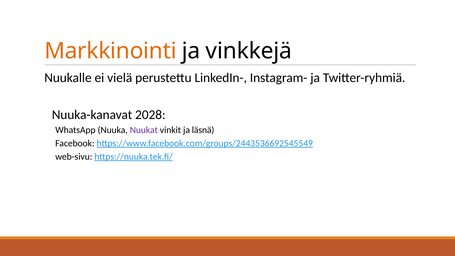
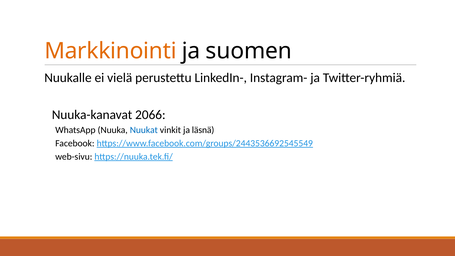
vinkkejä: vinkkejä -> suomen
2028: 2028 -> 2066
Nuukat colour: purple -> blue
